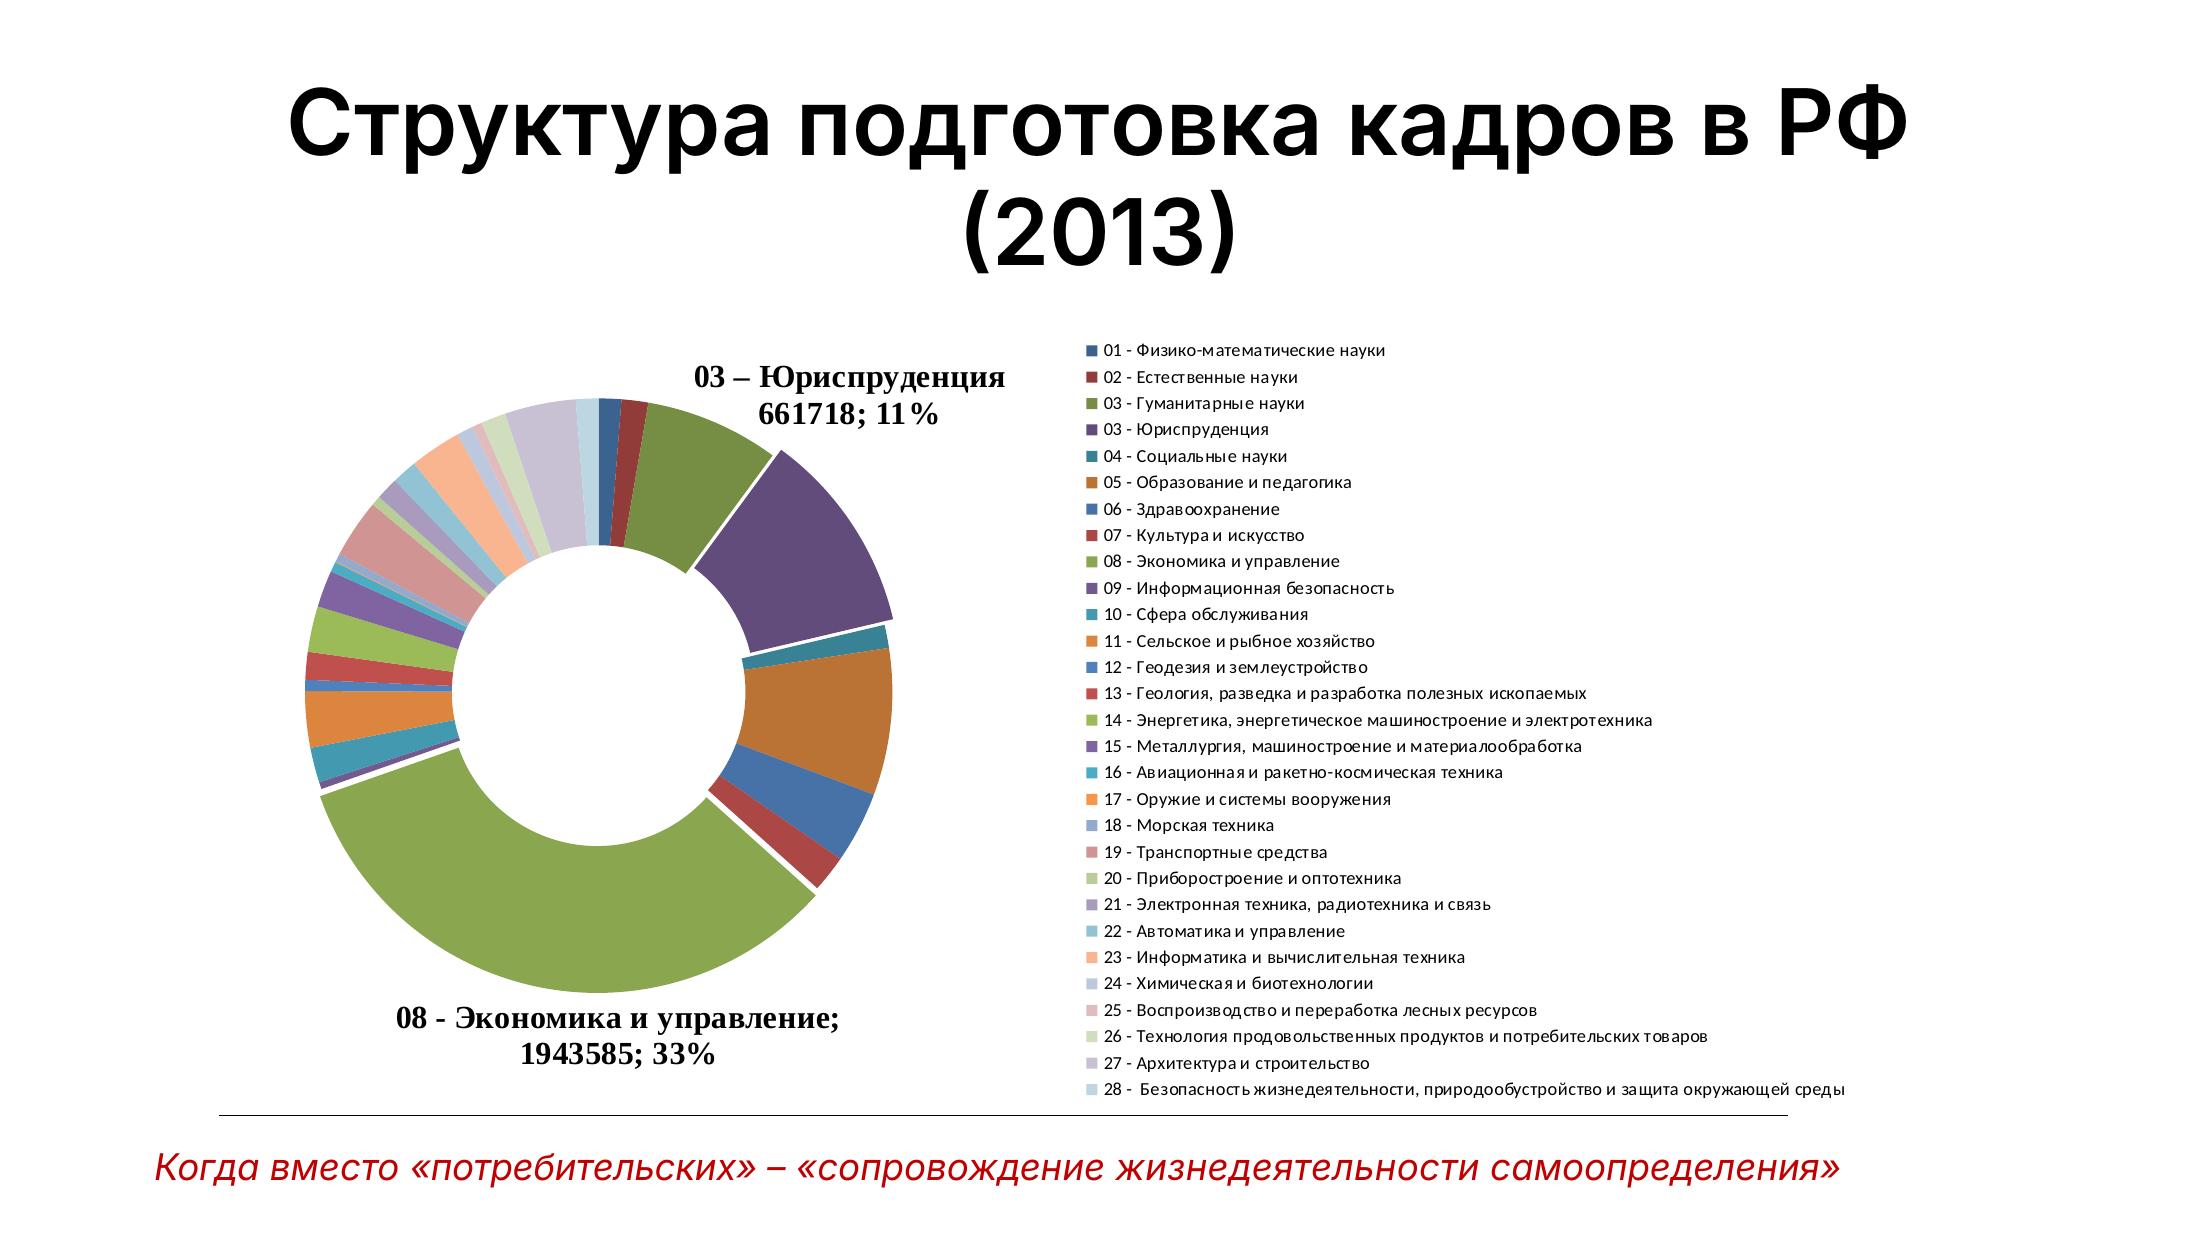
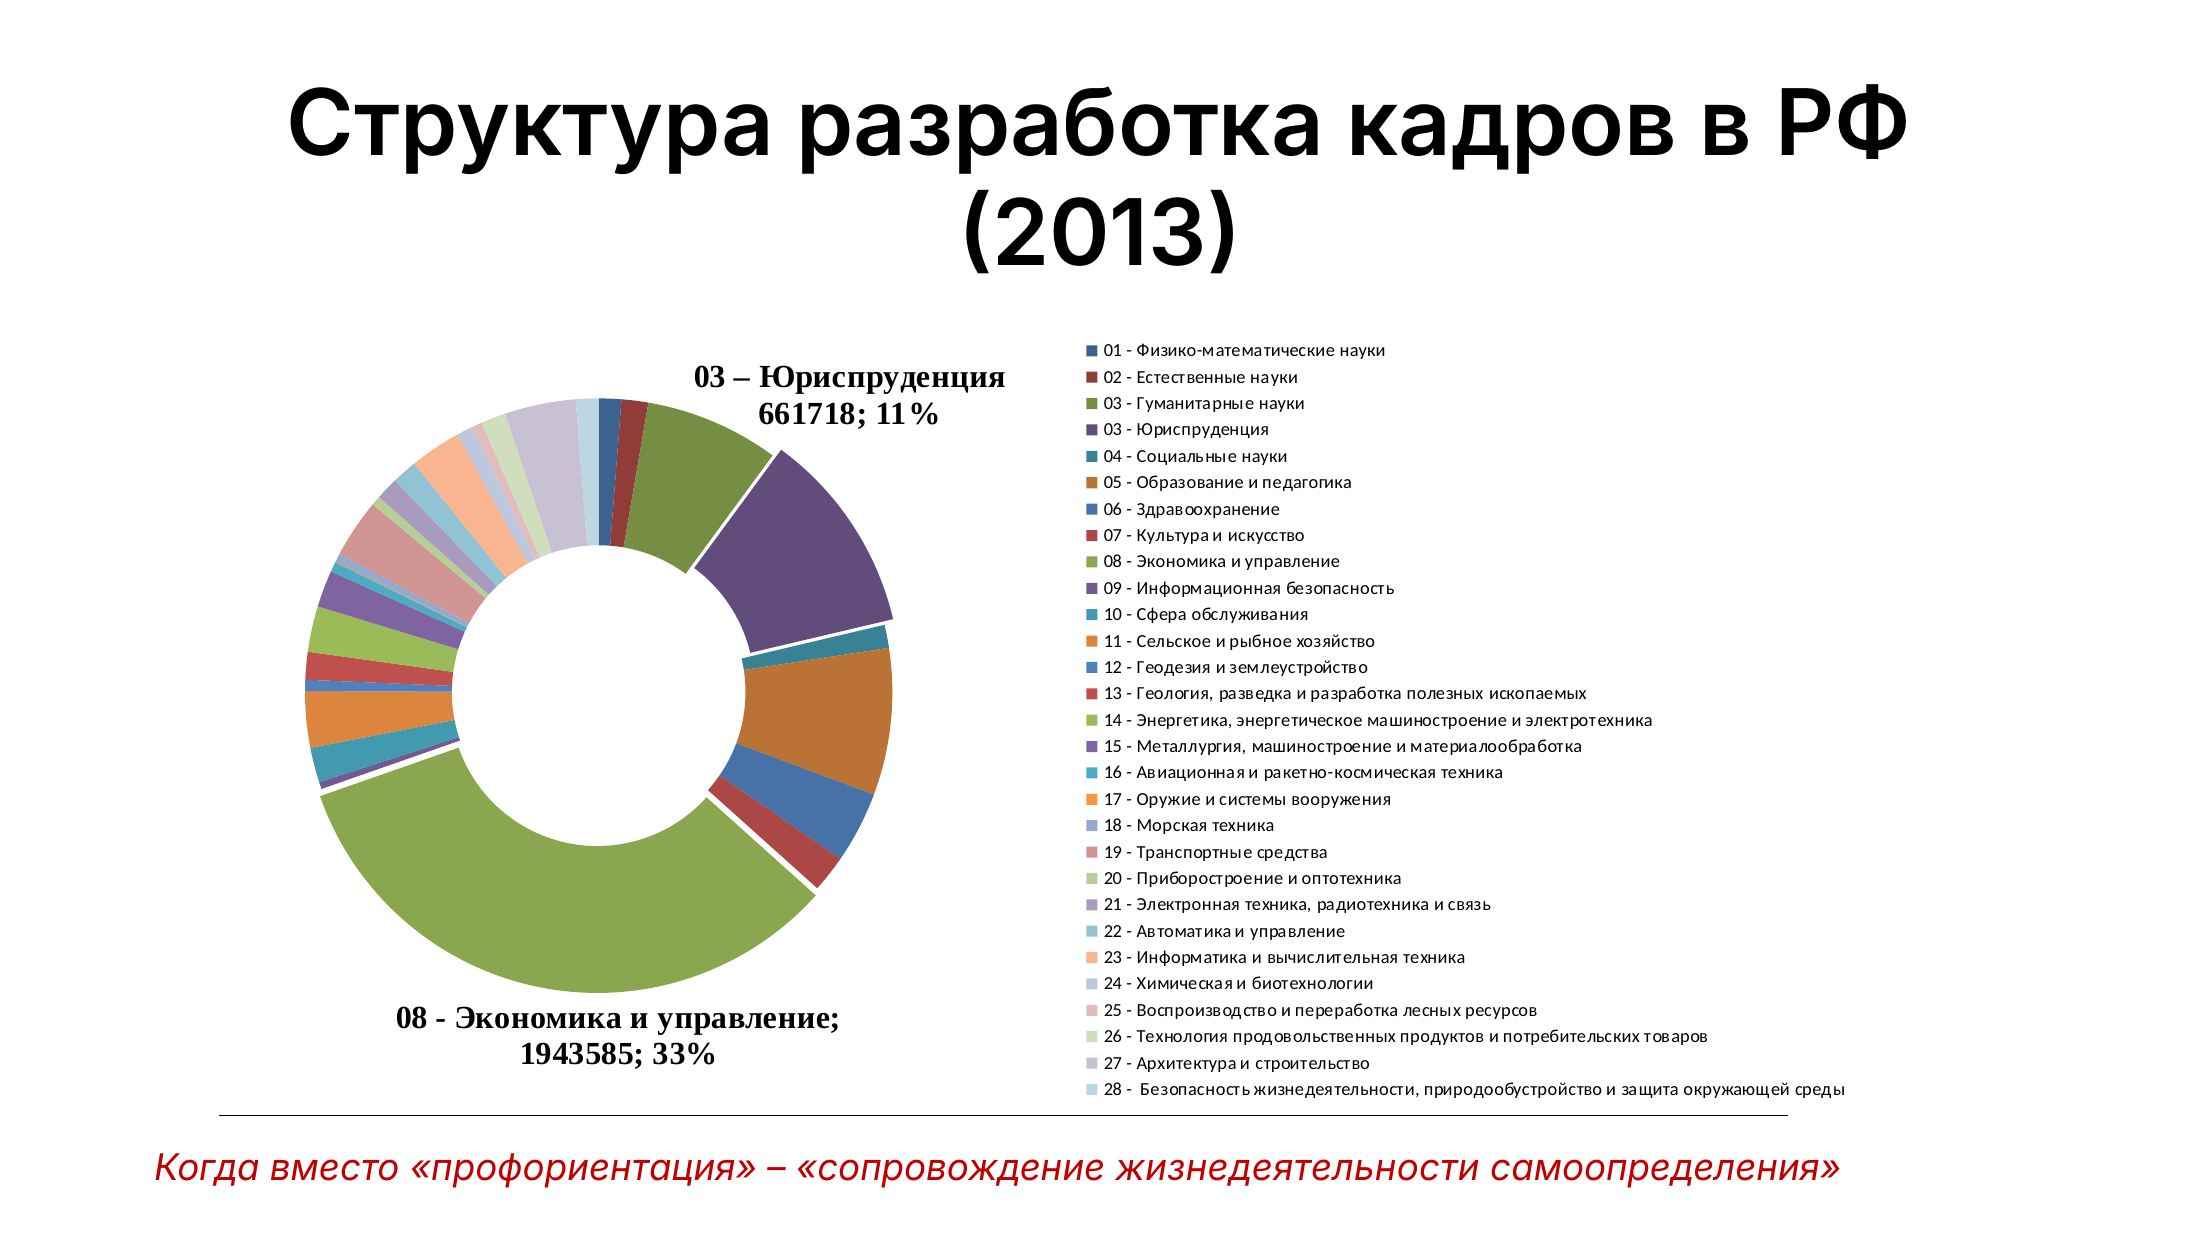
Структура подготовка: подготовка -> разработка
вместо потребительских: потребительских -> профориентация
